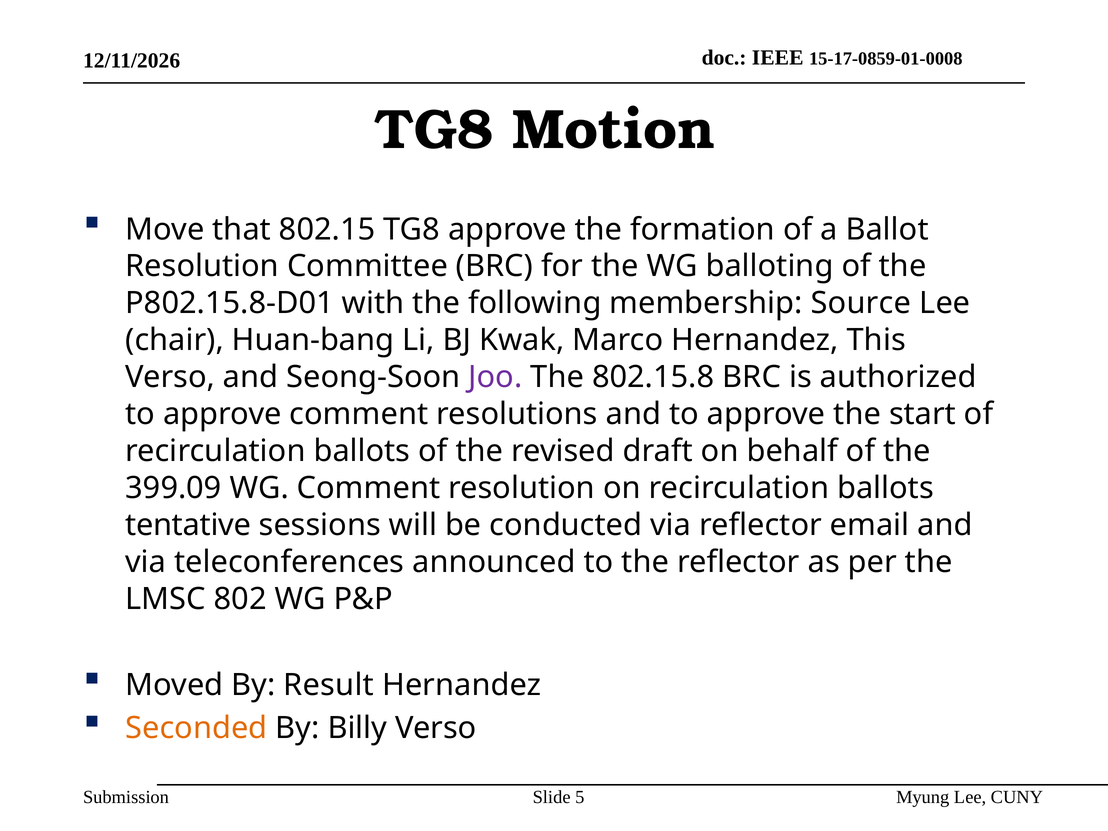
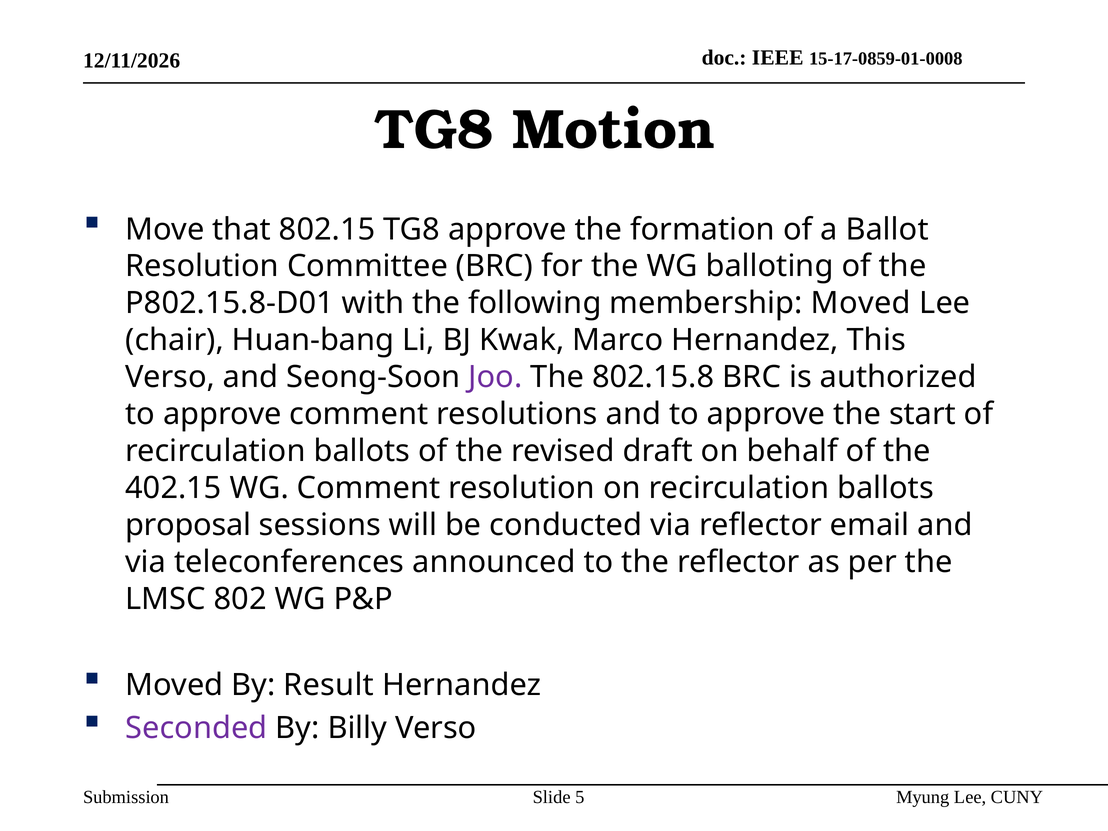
membership Source: Source -> Moved
399.09: 399.09 -> 402.15
tentative: tentative -> proposal
Seconded colour: orange -> purple
